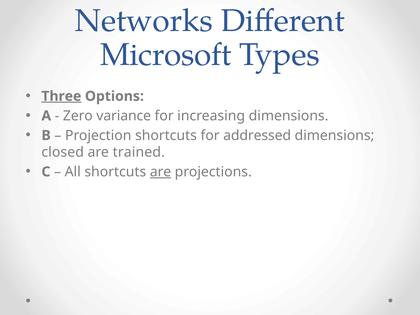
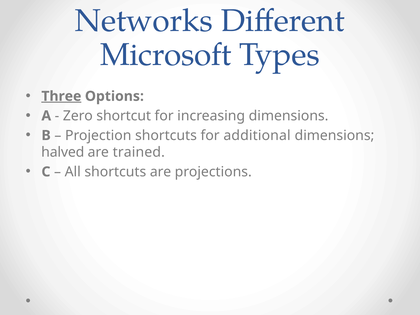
variance: variance -> shortcut
addressed: addressed -> additional
closed: closed -> halved
are at (161, 172) underline: present -> none
